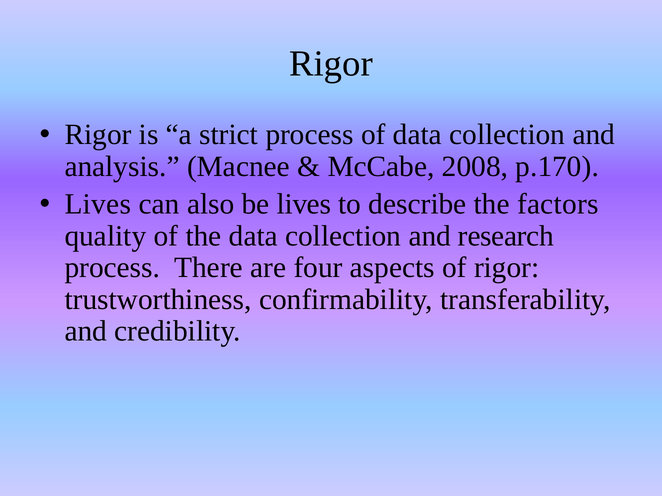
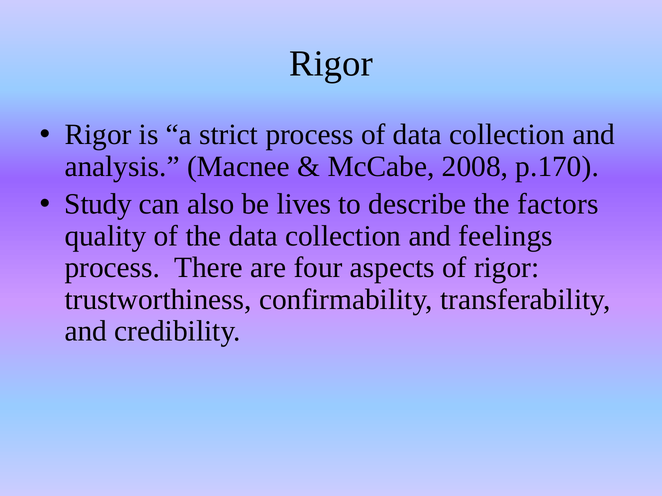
Lives at (98, 204): Lives -> Study
research: research -> feelings
